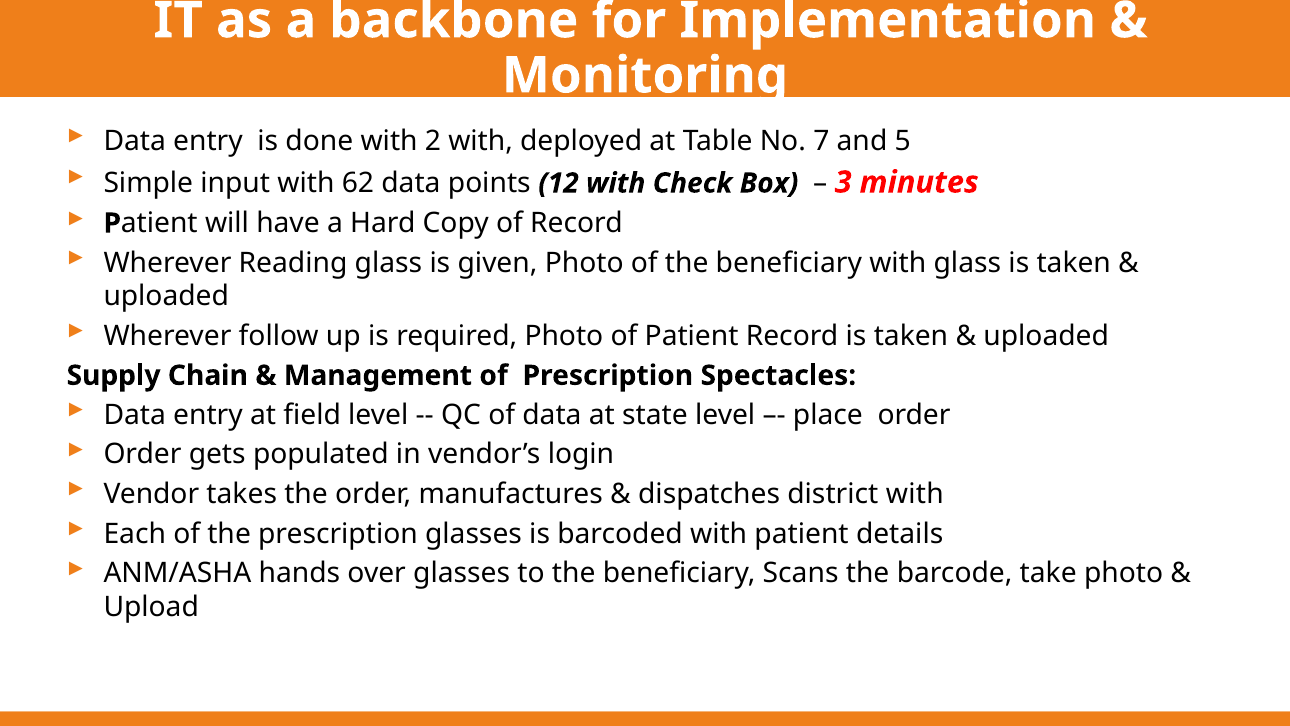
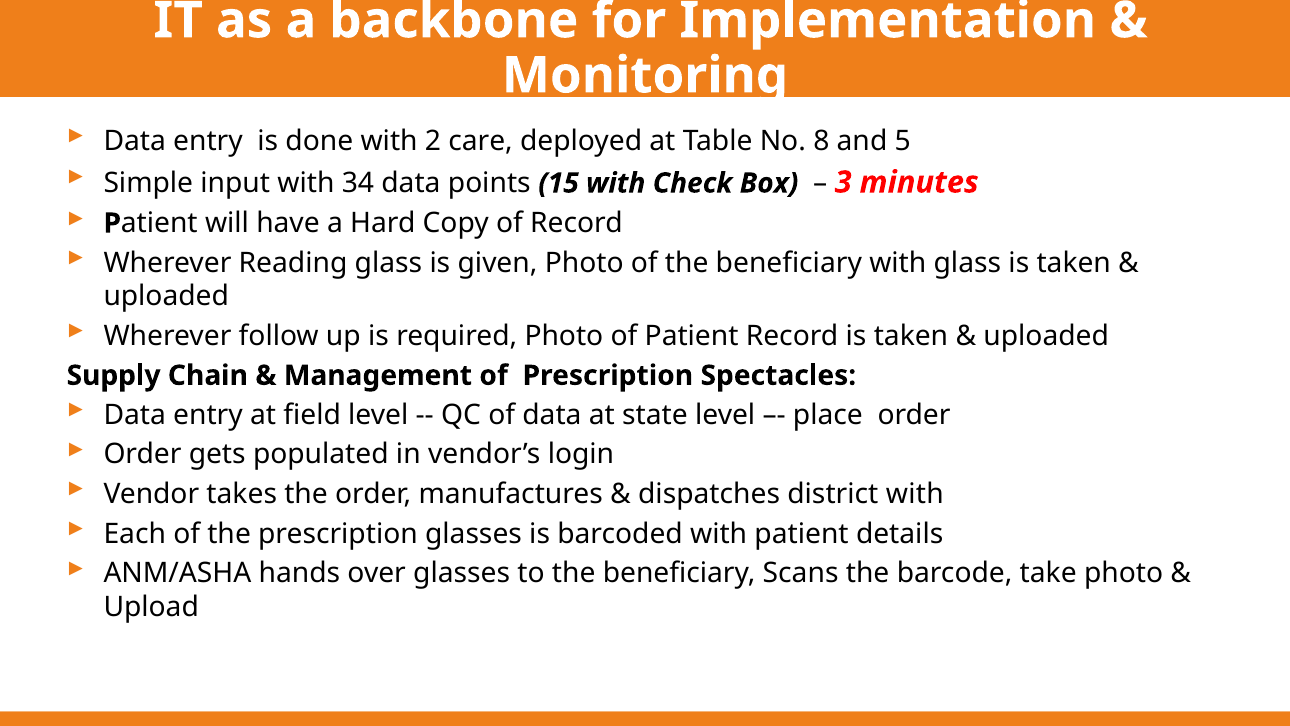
2 with: with -> care
7: 7 -> 8
62: 62 -> 34
12: 12 -> 15
